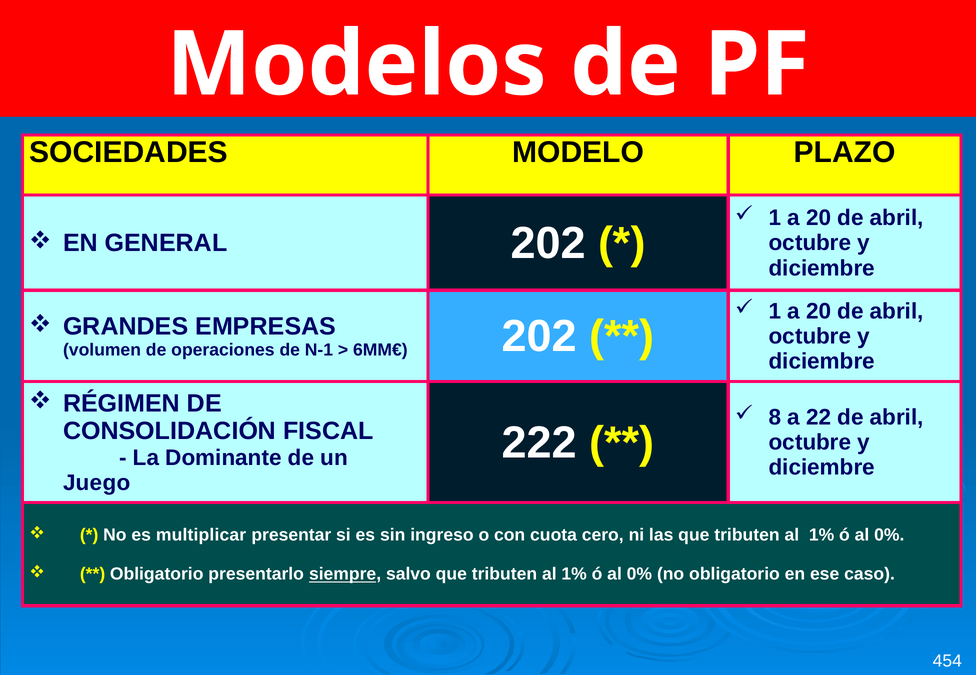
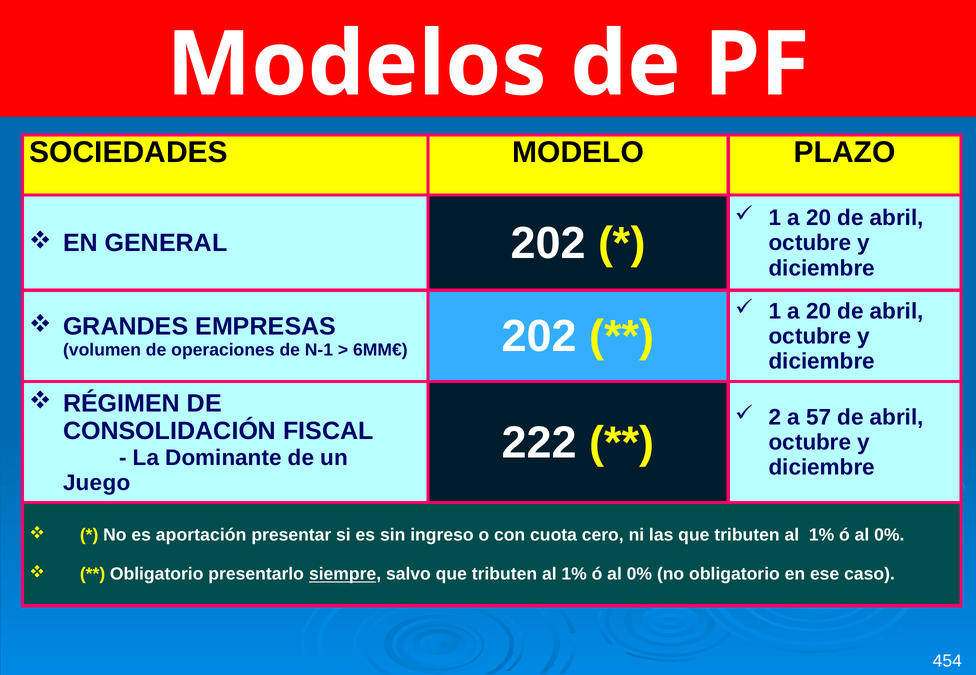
8: 8 -> 2
22: 22 -> 57
multiplicar: multiplicar -> aportación
